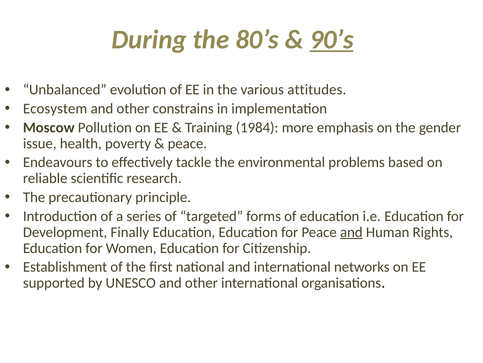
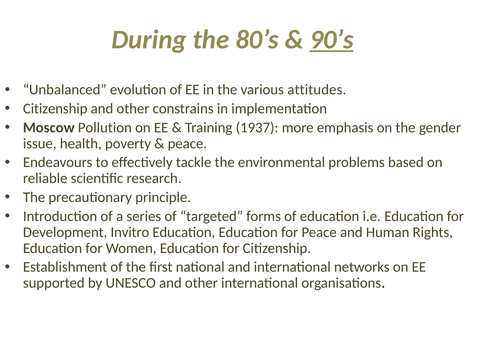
Ecosystem at (55, 108): Ecosystem -> Citizenship
1984: 1984 -> 1937
Finally: Finally -> Invitro
and at (351, 232) underline: present -> none
